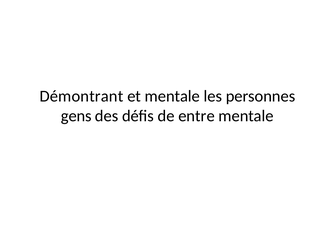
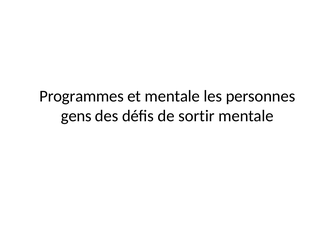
Démontrant: Démontrant -> Programmes
entre: entre -> sortir
